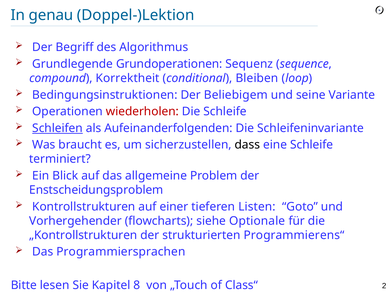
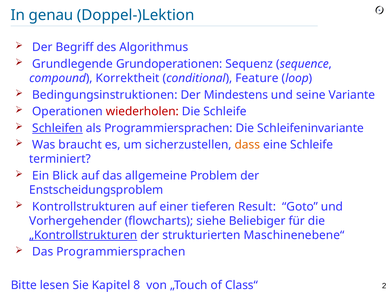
Bleiben: Bleiben -> Feature
Beliebigem: Beliebigem -> Mindestens
als Aufeinanderfolgenden: Aufeinanderfolgenden -> Programmiersprachen
dass colour: black -> orange
Listen: Listen -> Result
Optionale: Optionale -> Beliebiger
„Kontrollstrukturen underline: none -> present
Programmierens“: Programmierens“ -> Maschinenebene“
